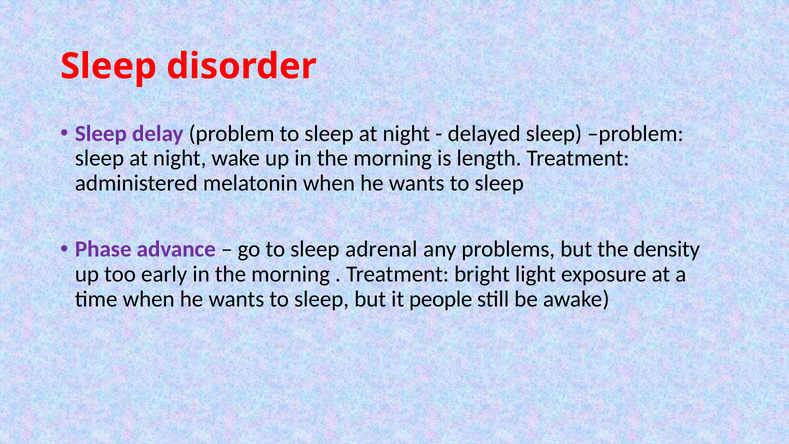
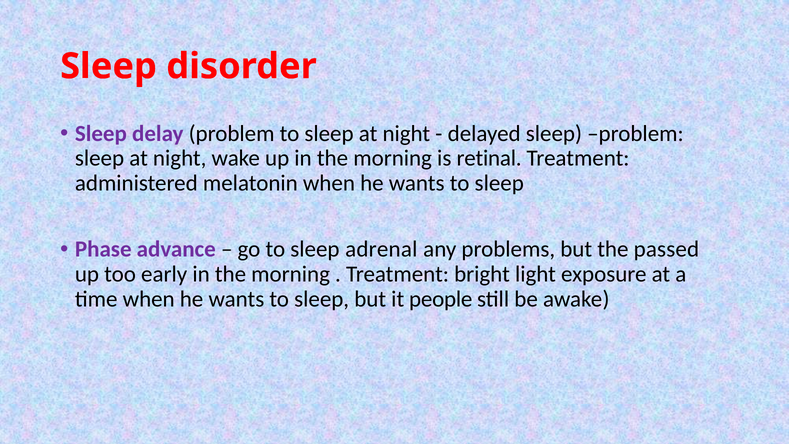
length: length -> retinal
density: density -> passed
